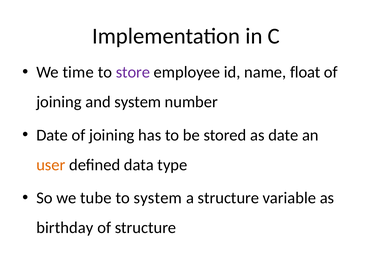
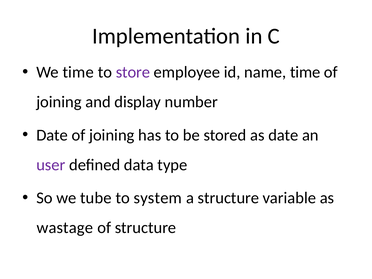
name float: float -> time
and system: system -> display
user colour: orange -> purple
birthday: birthday -> wastage
